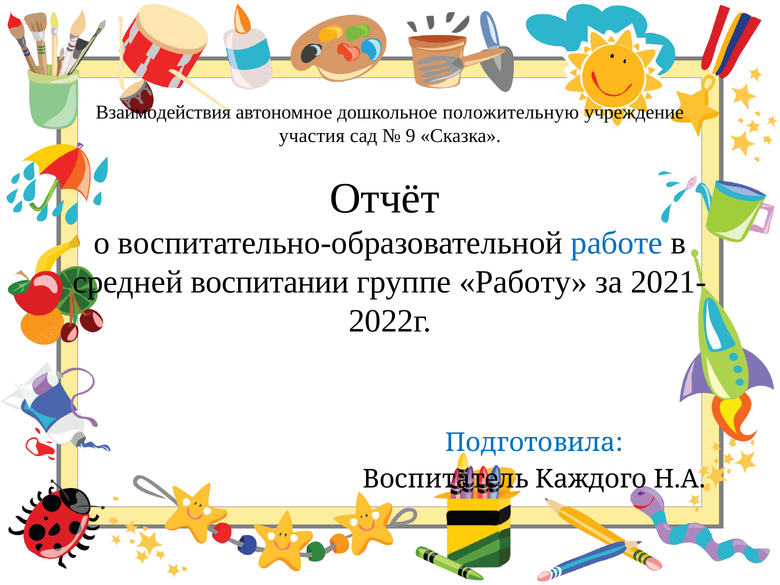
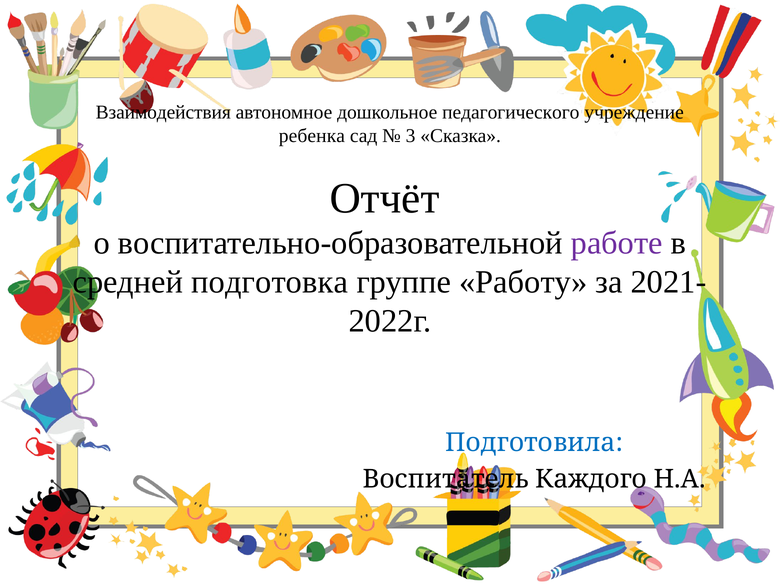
положительную: положительную -> педагогического
участия: участия -> ребенка
9: 9 -> 3
работе colour: blue -> purple
воспитании: воспитании -> подготовка
